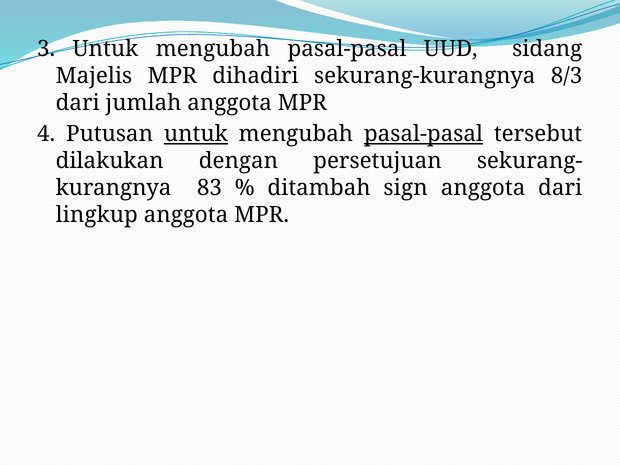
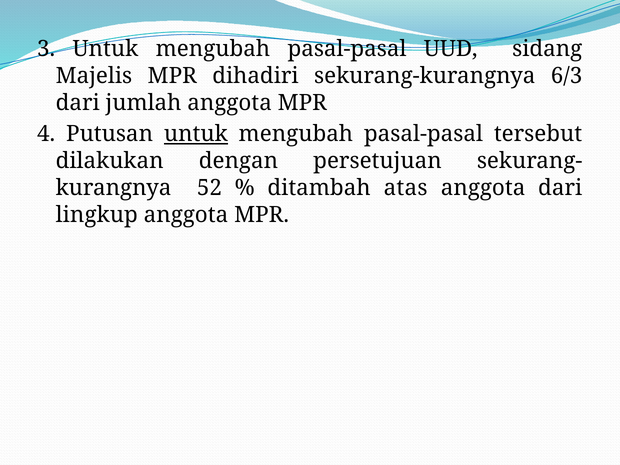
8/3: 8/3 -> 6/3
pasal-pasal at (423, 134) underline: present -> none
83: 83 -> 52
sign: sign -> atas
